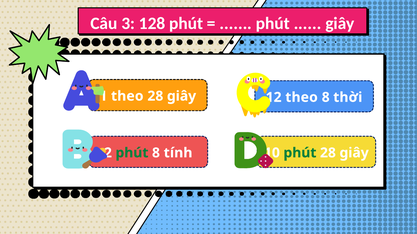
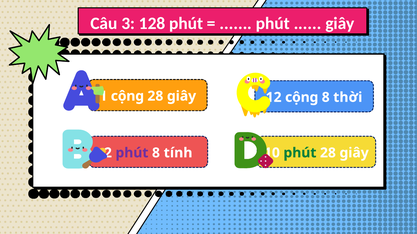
theo at (127, 96): theo -> cộng
theo at (302, 98): theo -> cộng
phút at (132, 153) colour: green -> purple
